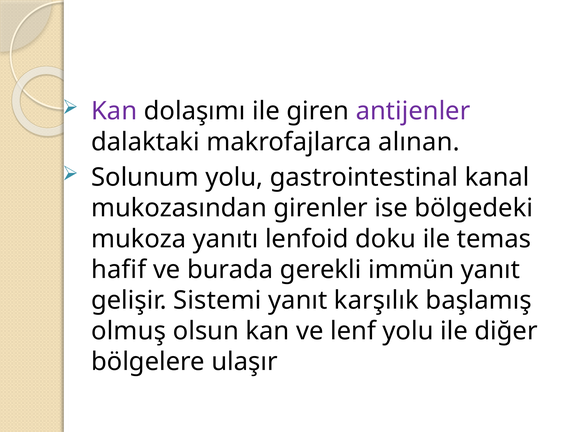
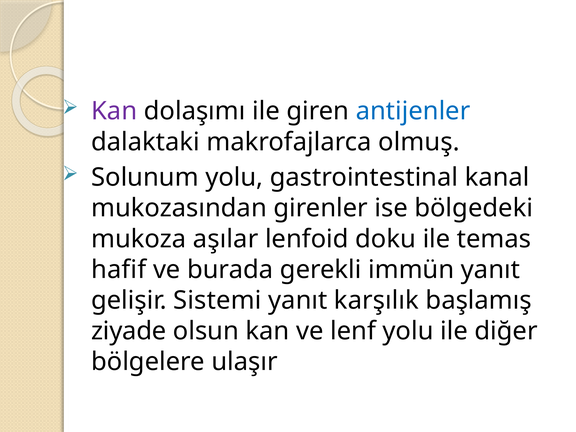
antijenler colour: purple -> blue
alınan: alınan -> olmuş
yanıtı: yanıtı -> aşılar
olmuş: olmuş -> ziyade
